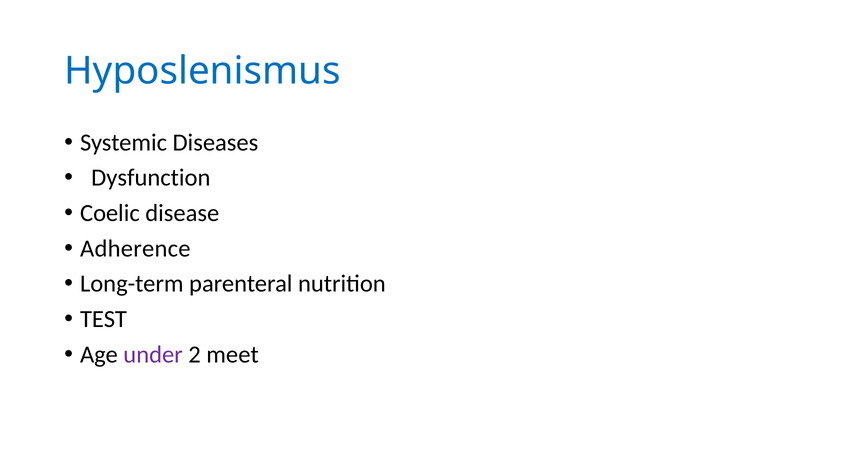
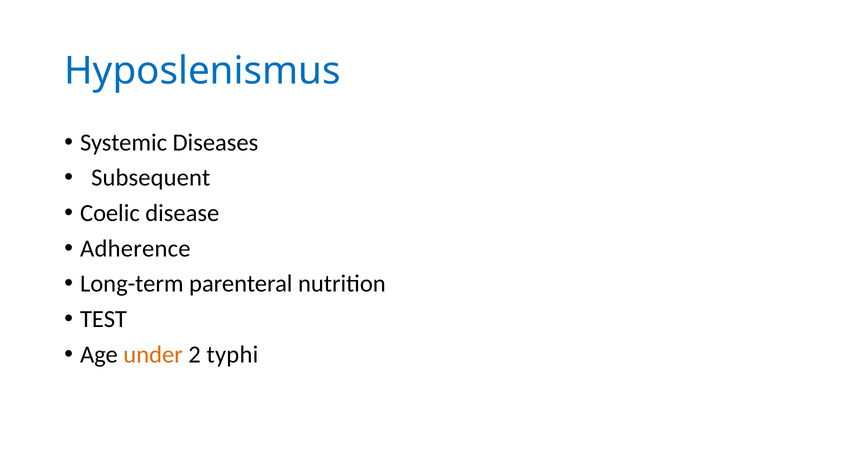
Dysfunction: Dysfunction -> Subsequent
under colour: purple -> orange
meet: meet -> typhi
